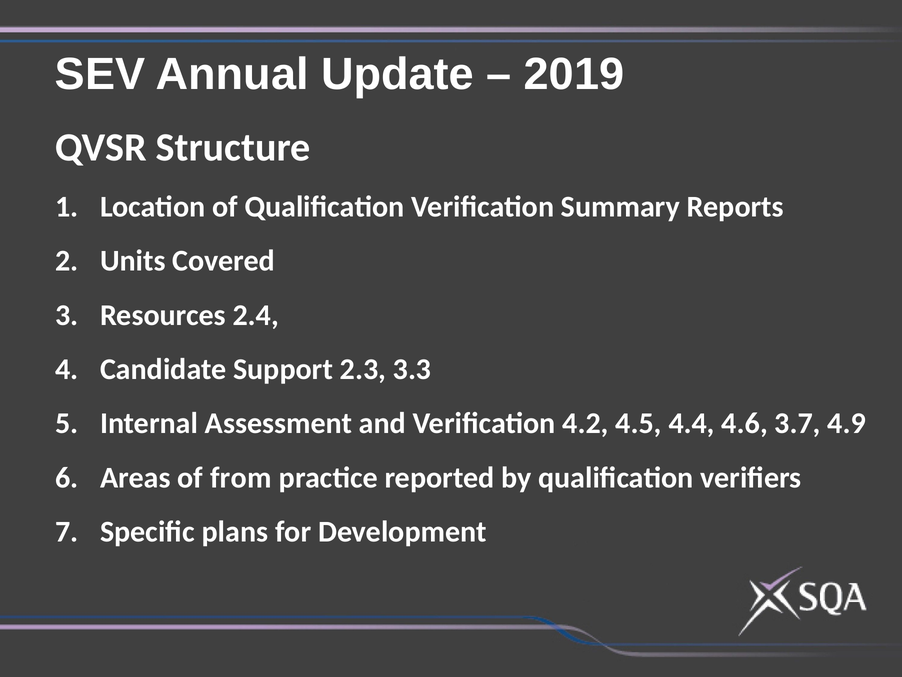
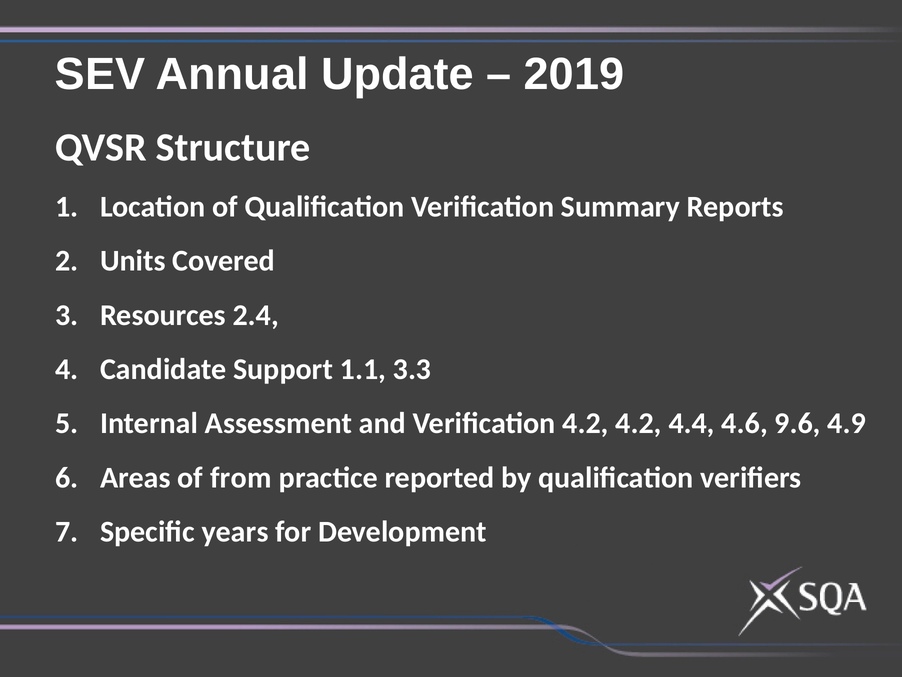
2.3: 2.3 -> 1.1
4.2 4.5: 4.5 -> 4.2
3.7: 3.7 -> 9.6
plans: plans -> years
